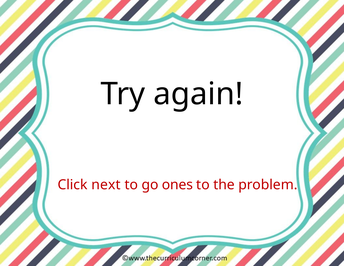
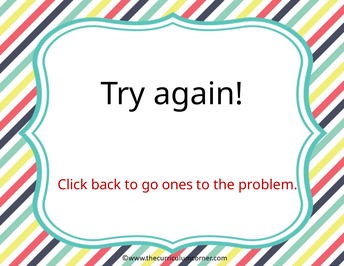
next: next -> back
